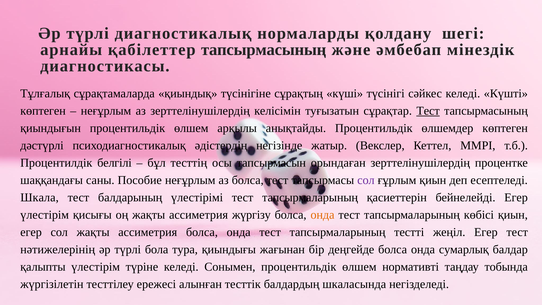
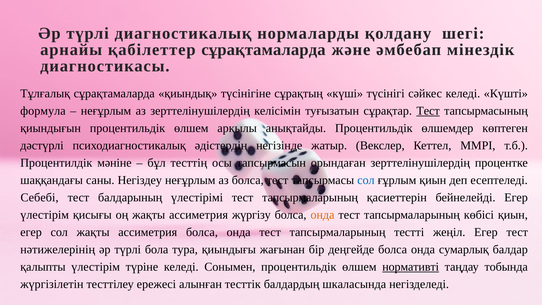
қабілеттер тапсырмасының: тапсырмасының -> сұрақтамаларда
көптеген at (43, 111): көптеген -> формула
белгілі: белгілі -> мәніне
Пособие: Пособие -> Негіздеу
сол at (366, 180) colour: purple -> blue
Шкала: Шкала -> Себебі
нормативті underline: none -> present
